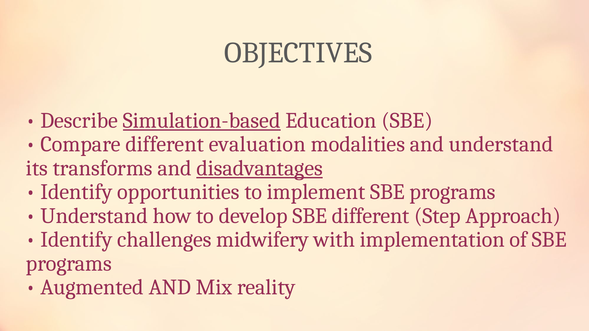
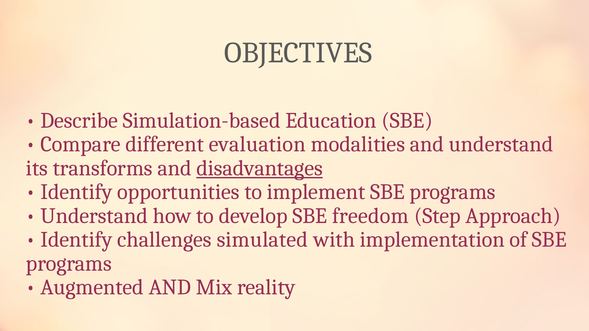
Simulation-based underline: present -> none
SBE different: different -> freedom
midwifery: midwifery -> simulated
